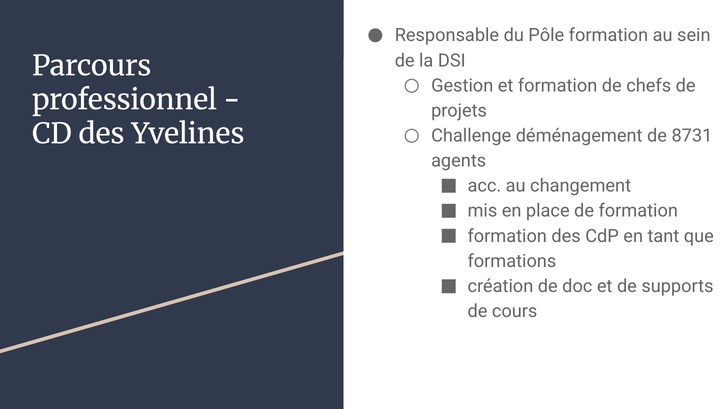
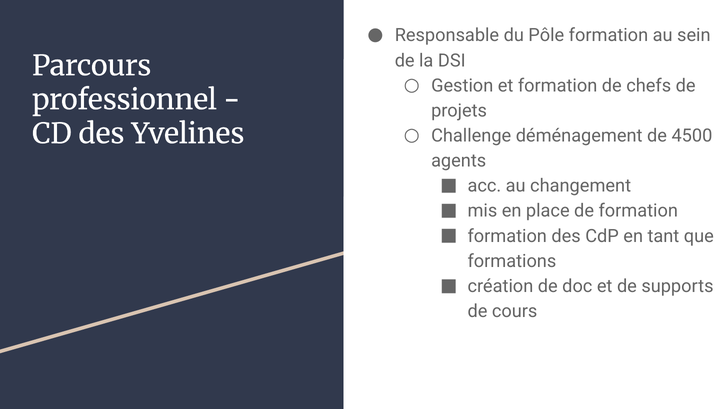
8731: 8731 -> 4500
